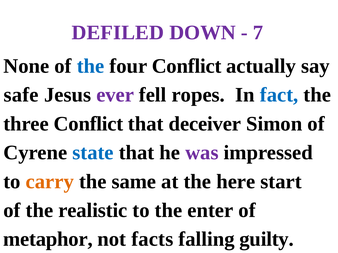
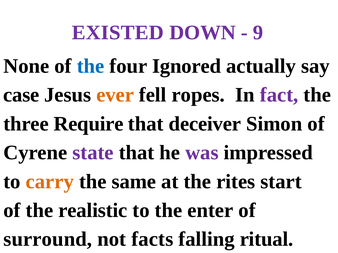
DEFILED: DEFILED -> EXISTED
7: 7 -> 9
four Conflict: Conflict -> Ignored
safe: safe -> case
ever colour: purple -> orange
fact colour: blue -> purple
three Conflict: Conflict -> Require
state colour: blue -> purple
here: here -> rites
metaphor: metaphor -> surround
guilty: guilty -> ritual
